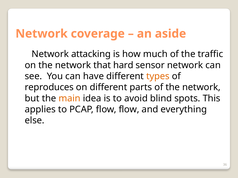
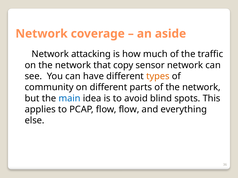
hard: hard -> copy
reproduces: reproduces -> community
main colour: orange -> blue
